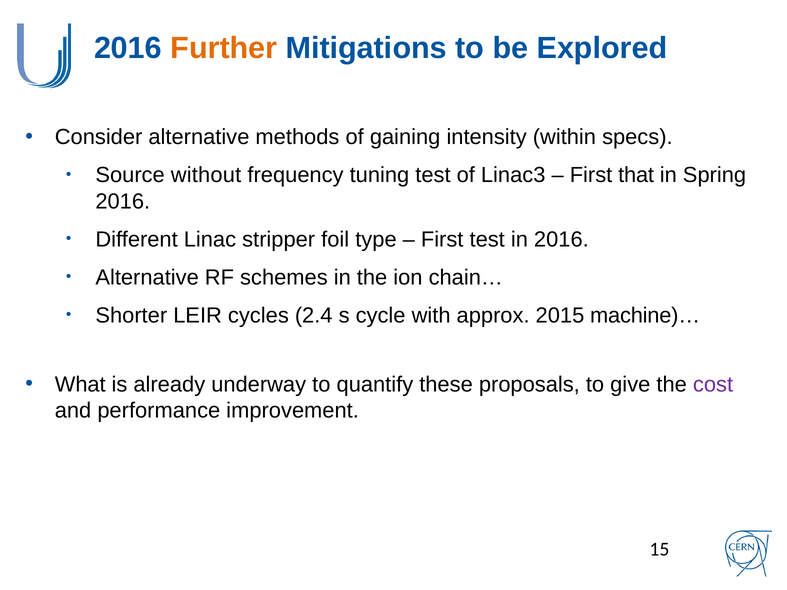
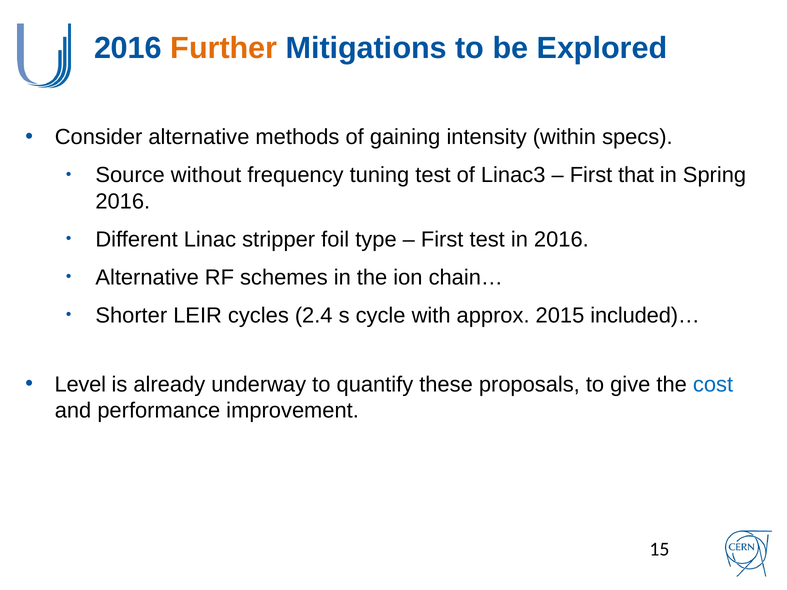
machine)…: machine)… -> included)…
What: What -> Level
cost colour: purple -> blue
